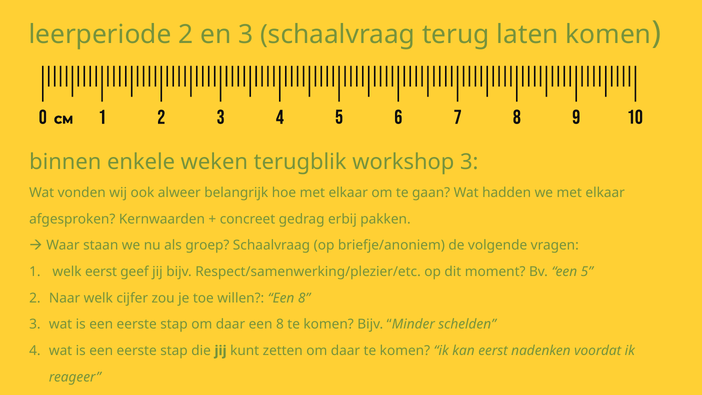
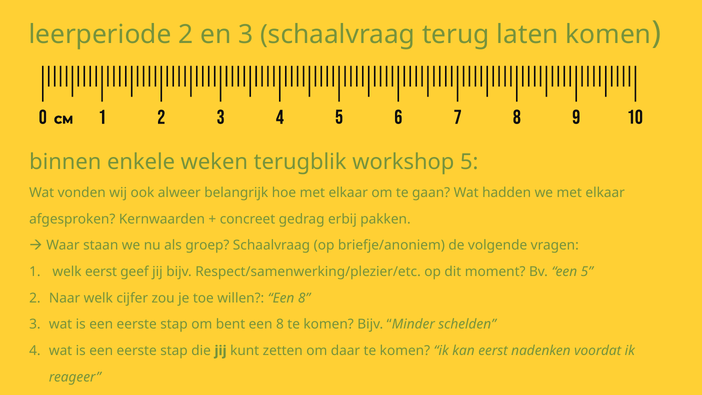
workshop 3: 3 -> 5
stap om daar: daar -> bent
